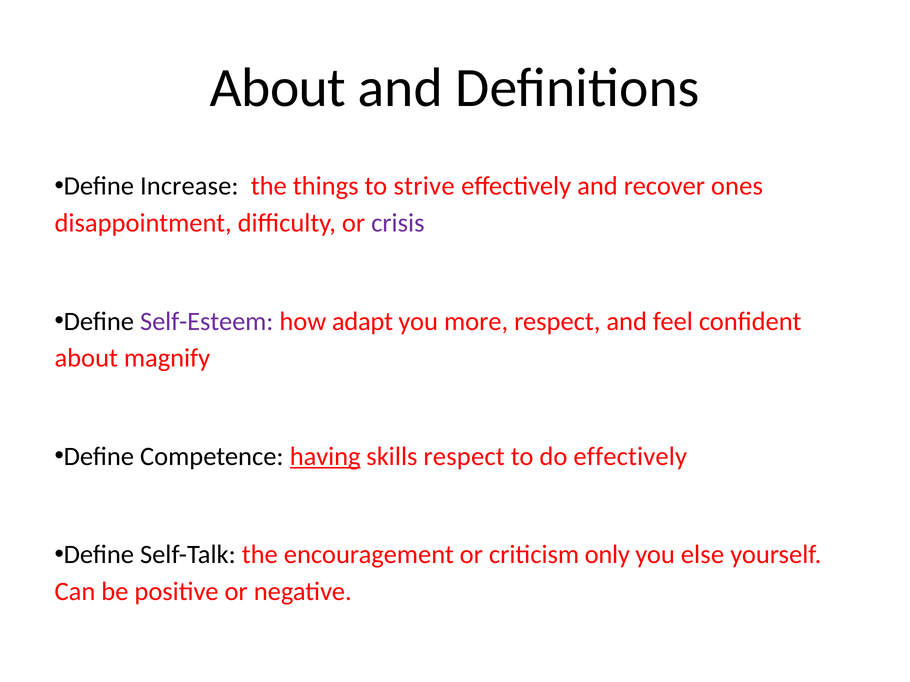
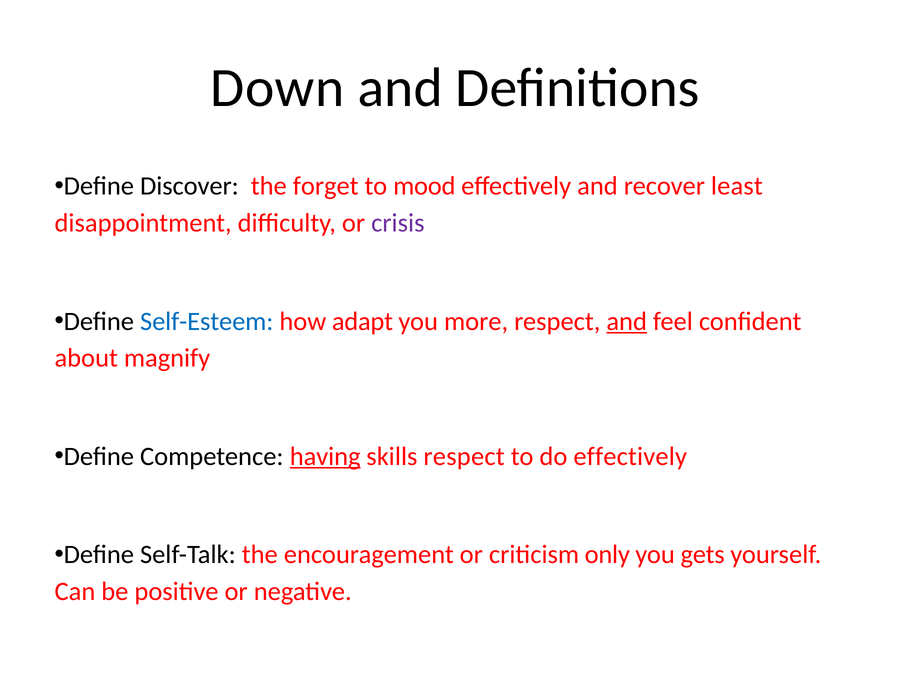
About at (278, 88): About -> Down
Increase: Increase -> Discover
things: things -> forget
strive: strive -> mood
ones: ones -> least
Self-Esteem colour: purple -> blue
and at (627, 321) underline: none -> present
else: else -> gets
